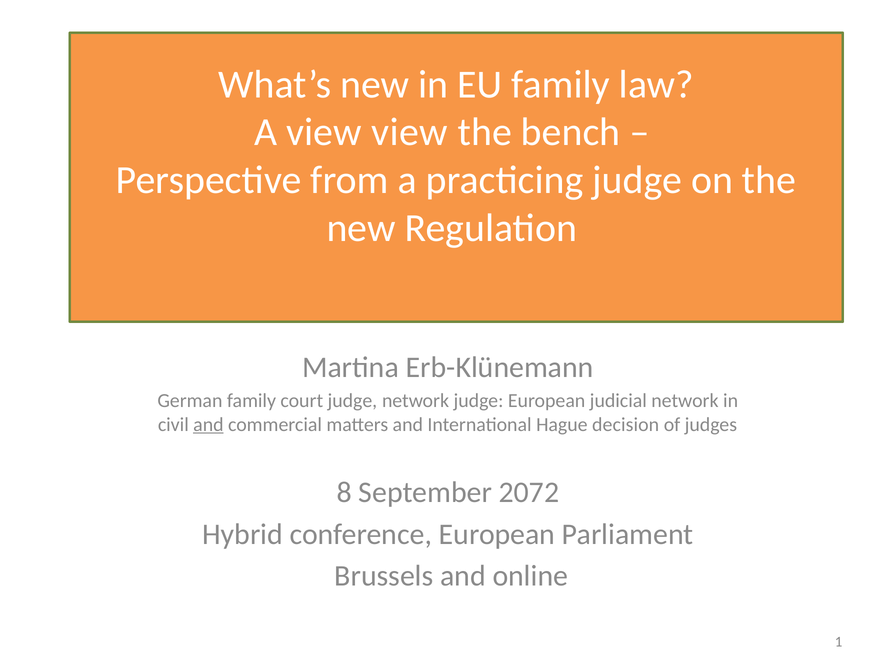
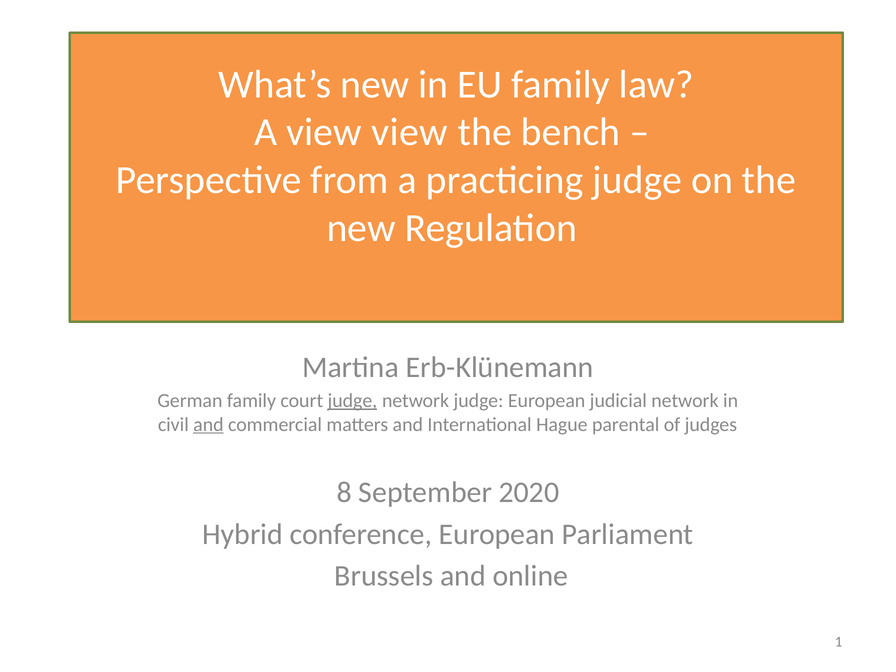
judge at (352, 401) underline: none -> present
decision: decision -> parental
2072: 2072 -> 2020
